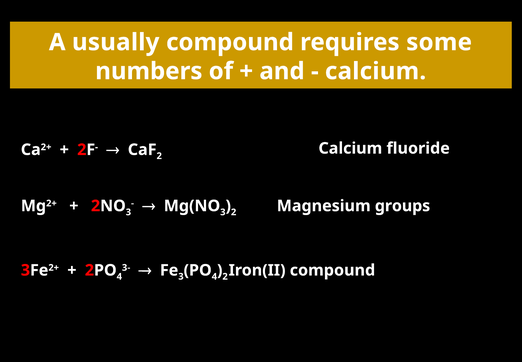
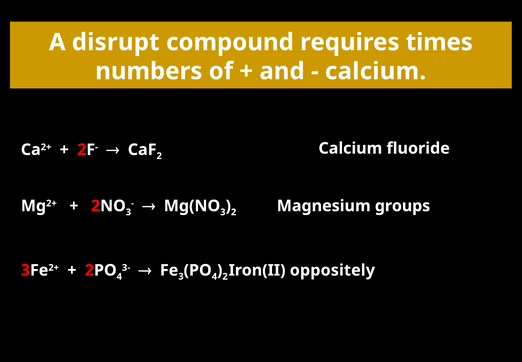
usually: usually -> disrupt
some: some -> times
Iron(II compound: compound -> oppositely
